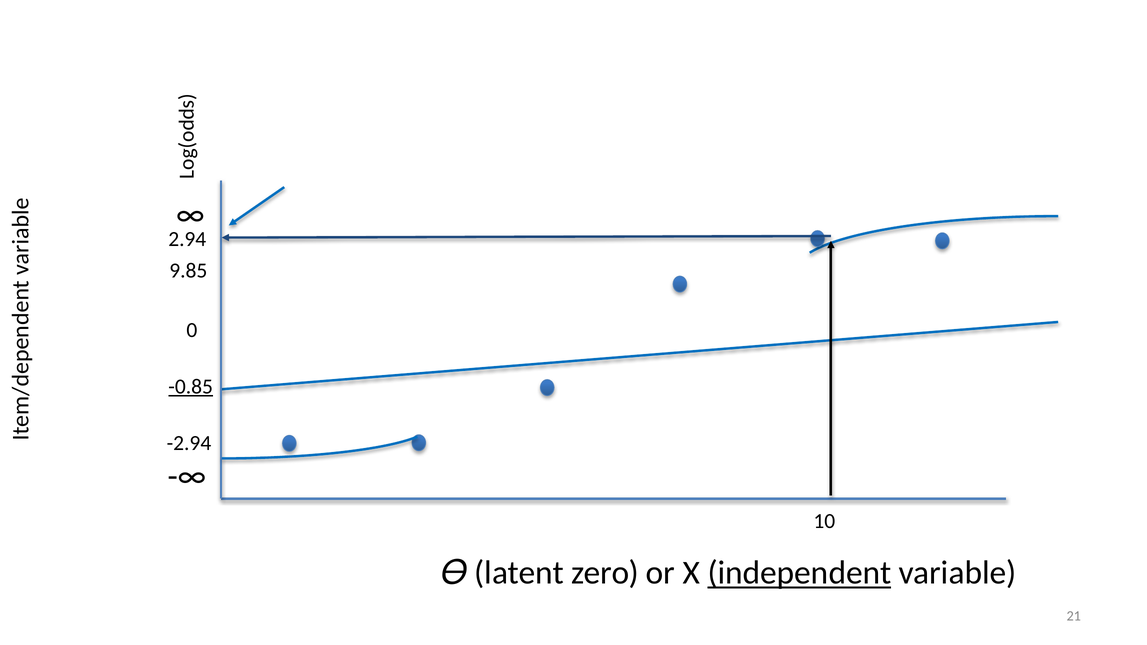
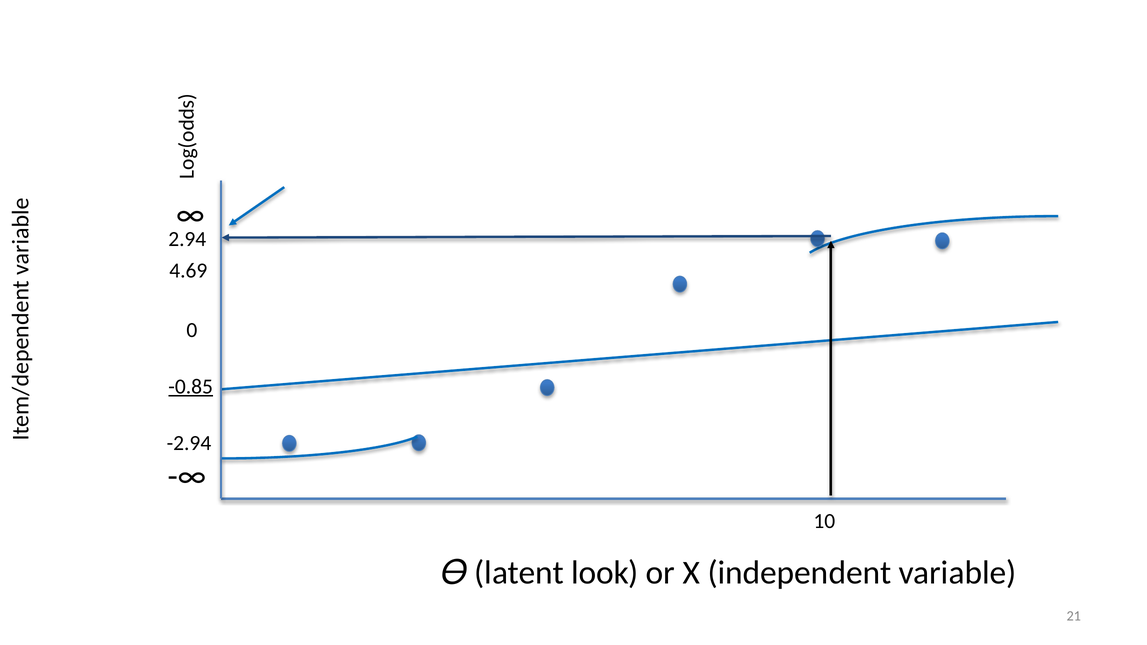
9.85: 9.85 -> 4.69
zero: zero -> look
independent underline: present -> none
